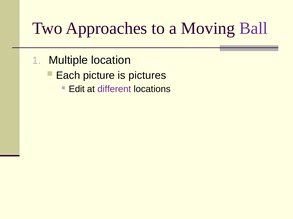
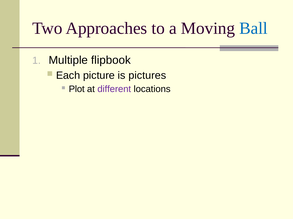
Ball colour: purple -> blue
location: location -> flipbook
Edit: Edit -> Plot
